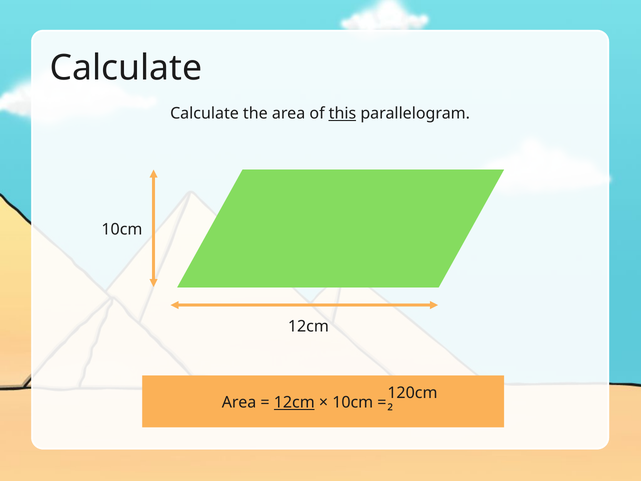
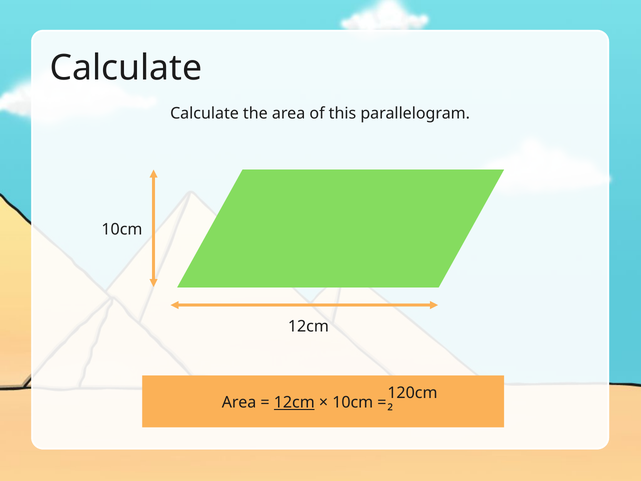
this underline: present -> none
